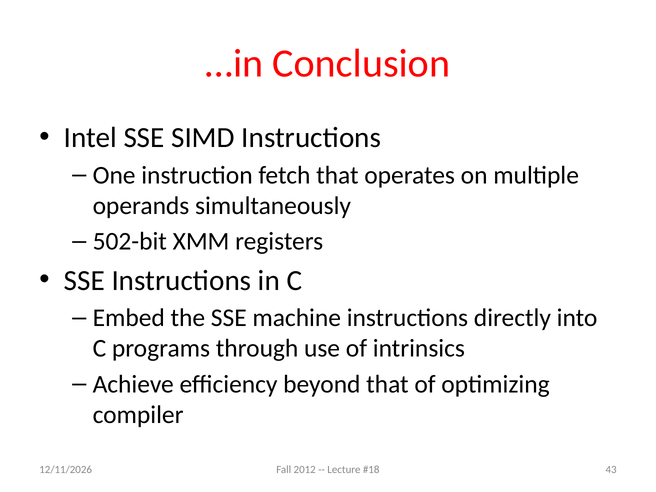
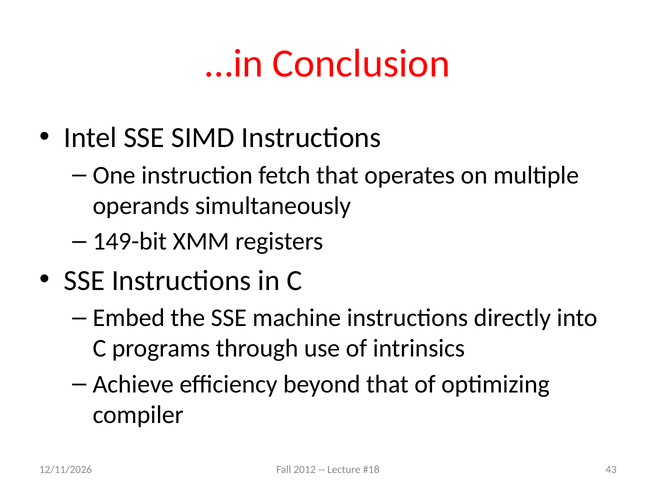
502-bit: 502-bit -> 149-bit
